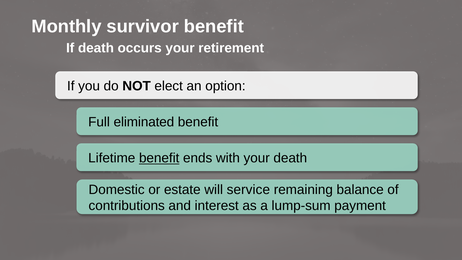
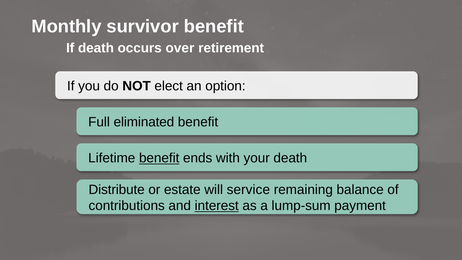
occurs your: your -> over
Domestic: Domestic -> Distribute
interest underline: none -> present
